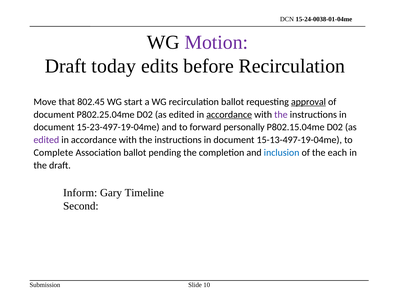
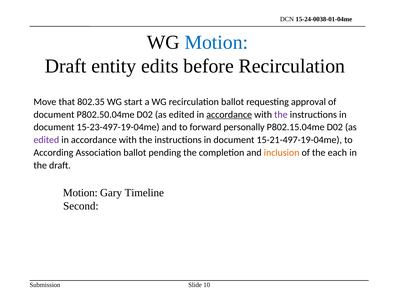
Motion at (216, 42) colour: purple -> blue
today: today -> entity
802.45: 802.45 -> 802.35
approval underline: present -> none
P802.25.04me: P802.25.04me -> P802.50.04me
15-13-497-19-04me: 15-13-497-19-04me -> 15-21-497-19-04me
Complete: Complete -> According
inclusion colour: blue -> orange
Inform at (80, 192): Inform -> Motion
